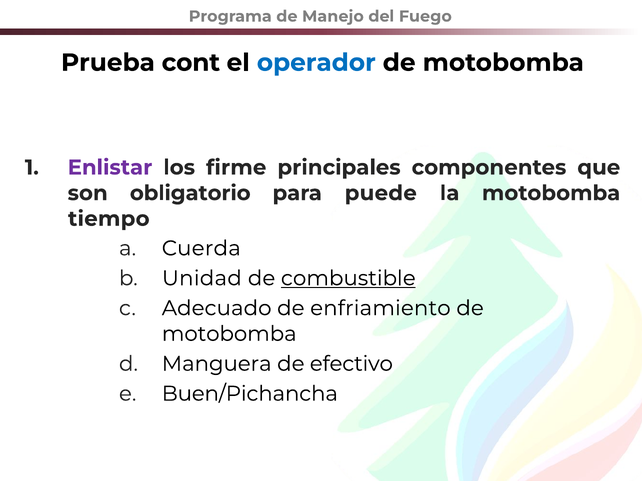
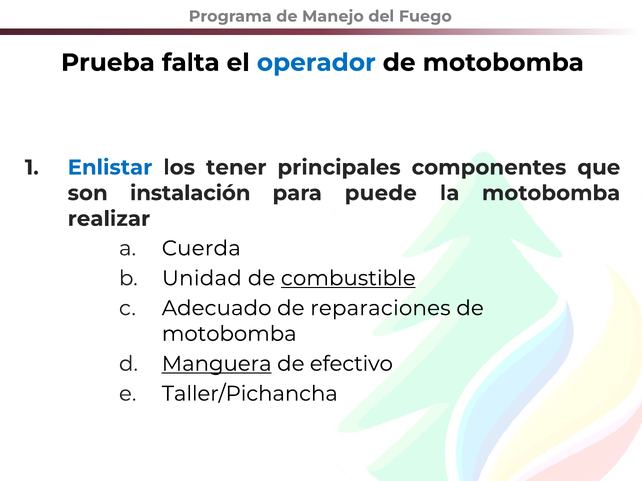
cont: cont -> falta
Enlistar colour: purple -> blue
firme: firme -> tener
obligatorio: obligatorio -> instalación
tiempo: tiempo -> realizar
enfriamiento: enfriamiento -> reparaciones
Manguera underline: none -> present
Buen/Pichancha: Buen/Pichancha -> Taller/Pichancha
